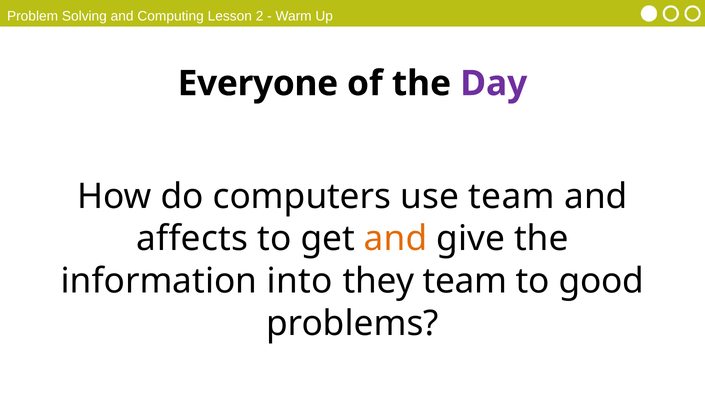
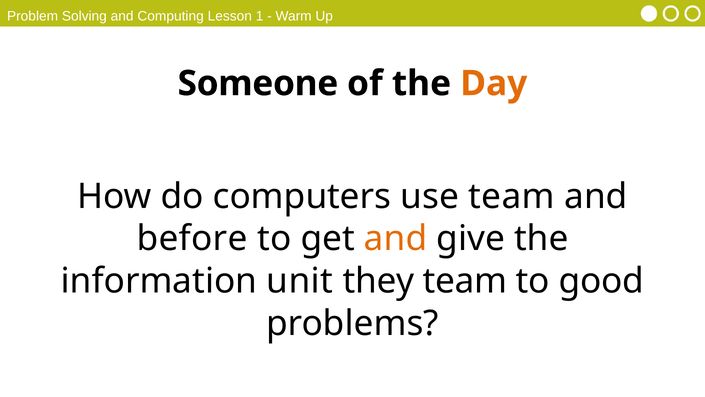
2: 2 -> 1
Everyone: Everyone -> Someone
Day colour: purple -> orange
affects: affects -> before
into: into -> unit
